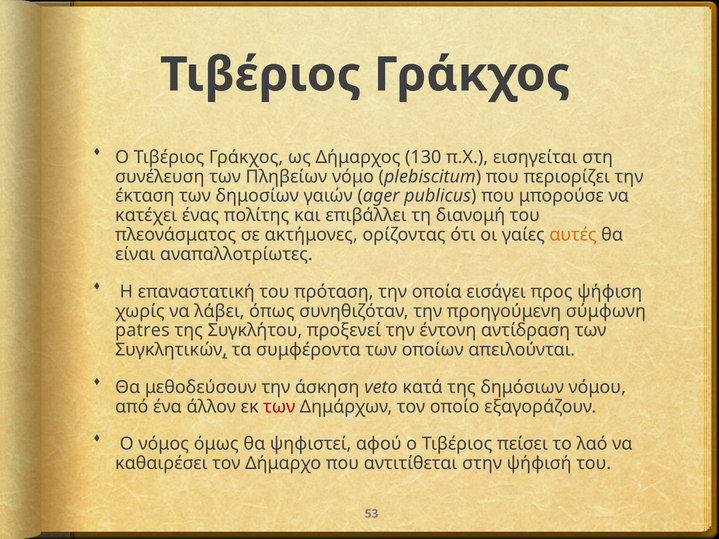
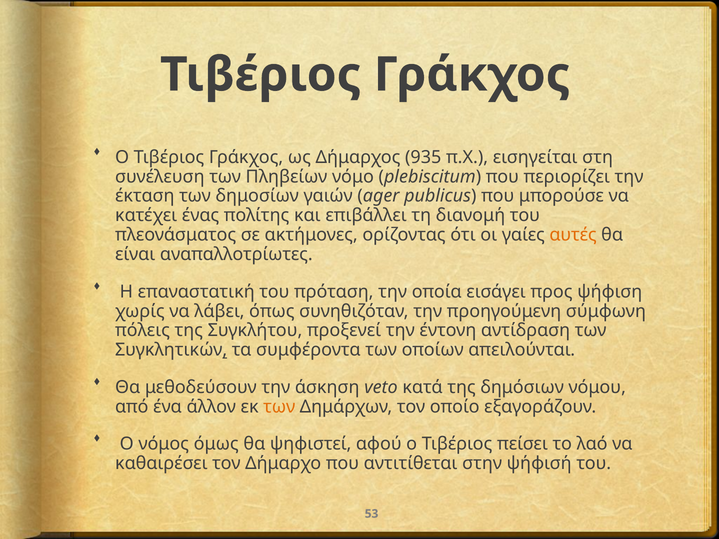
130: 130 -> 935
patres: patres -> πόλεις
των at (279, 407) colour: red -> orange
